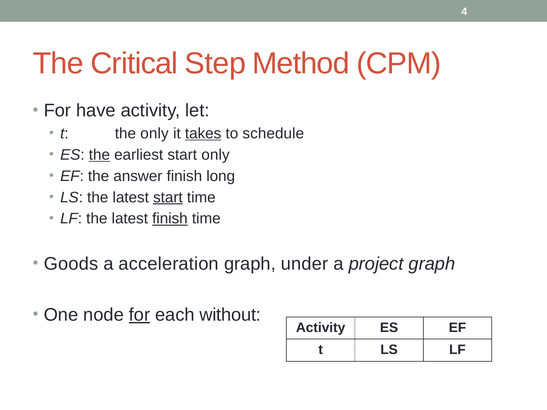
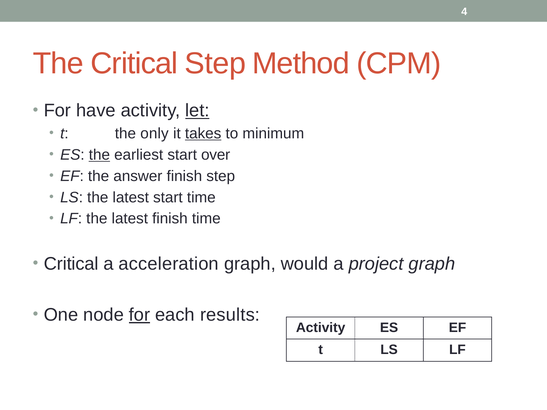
let underline: none -> present
schedule: schedule -> minimum
start only: only -> over
finish long: long -> step
start at (168, 197) underline: present -> none
finish at (170, 219) underline: present -> none
Goods at (71, 264): Goods -> Critical
under: under -> would
without: without -> results
